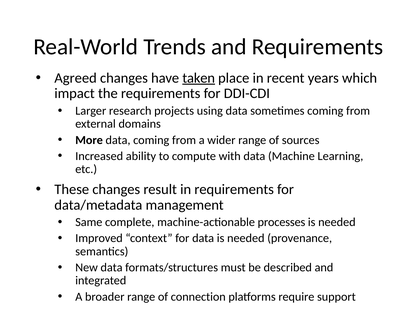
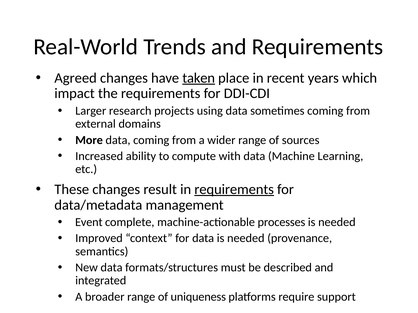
requirements at (234, 190) underline: none -> present
Same: Same -> Event
connection: connection -> uniqueness
